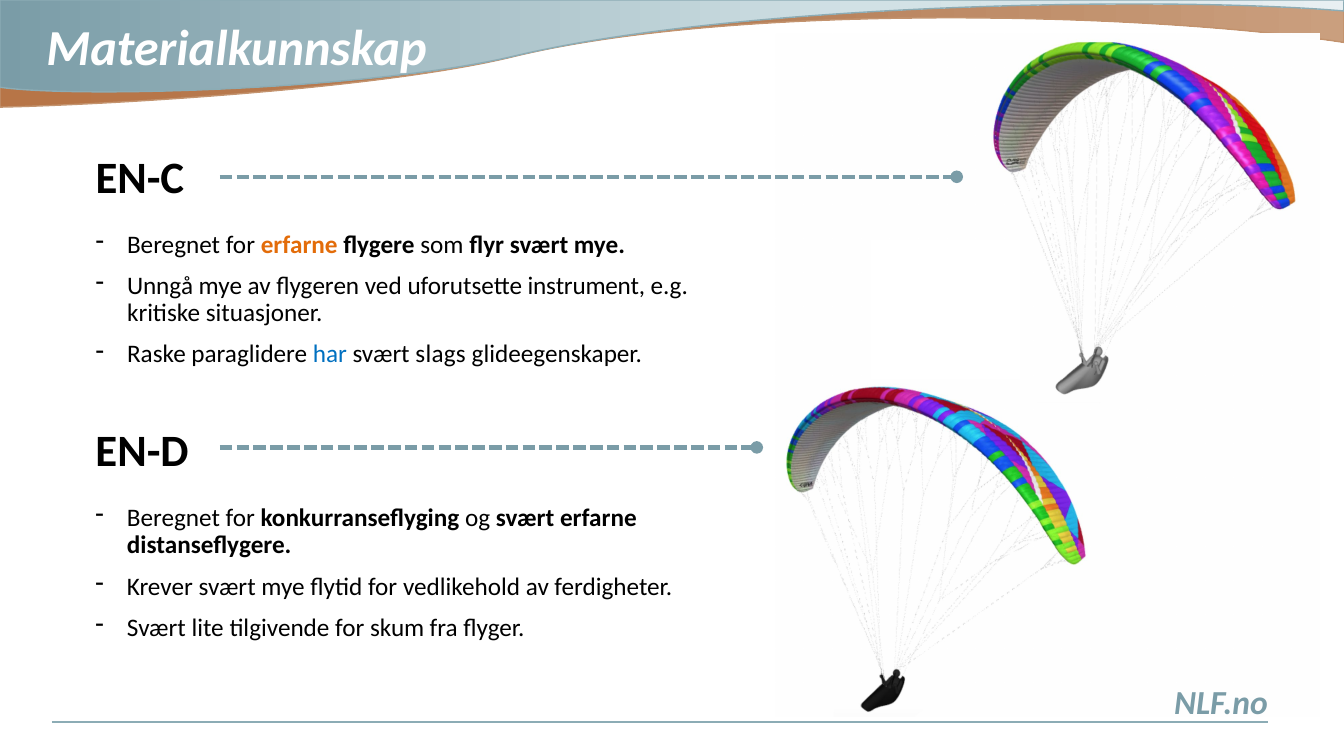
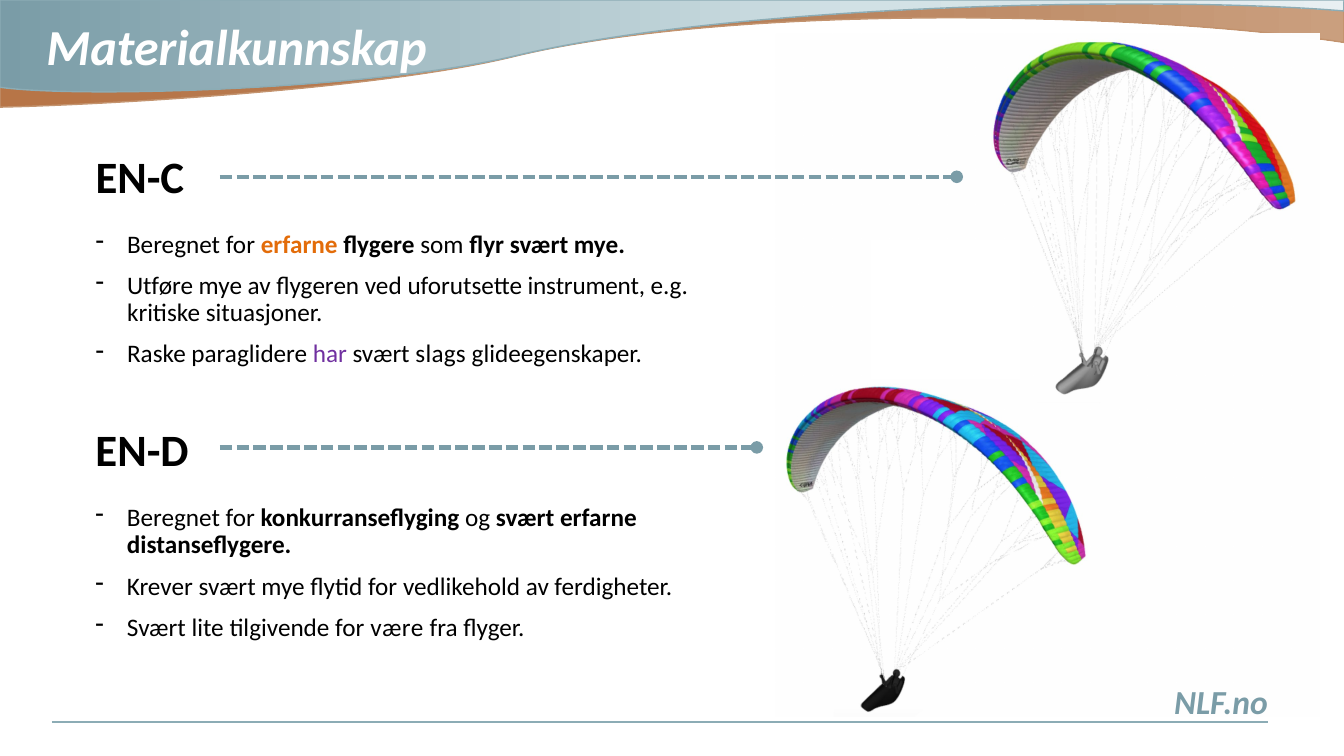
Unngå: Unngå -> Utføre
har colour: blue -> purple
skum: skum -> være
